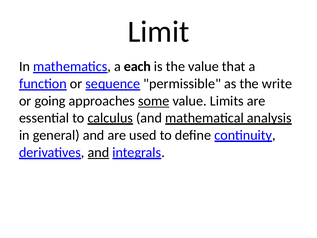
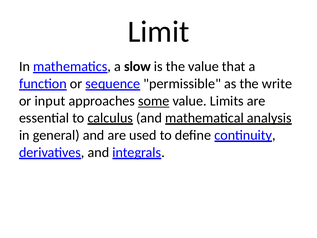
each: each -> slow
going: going -> input
and at (98, 152) underline: present -> none
